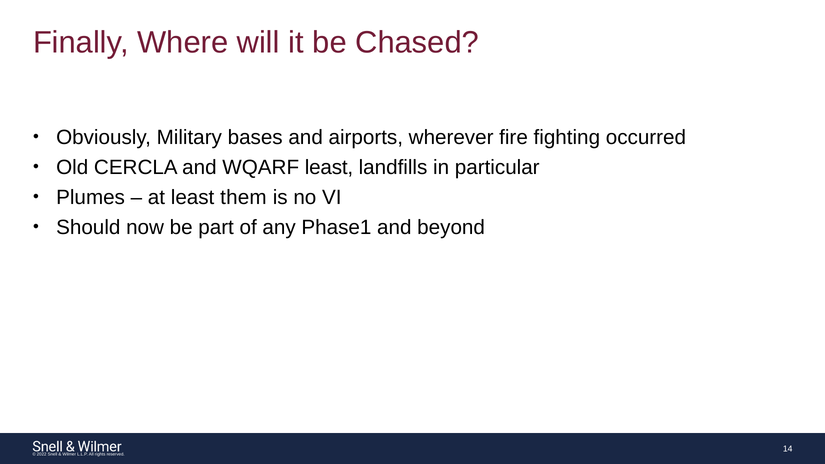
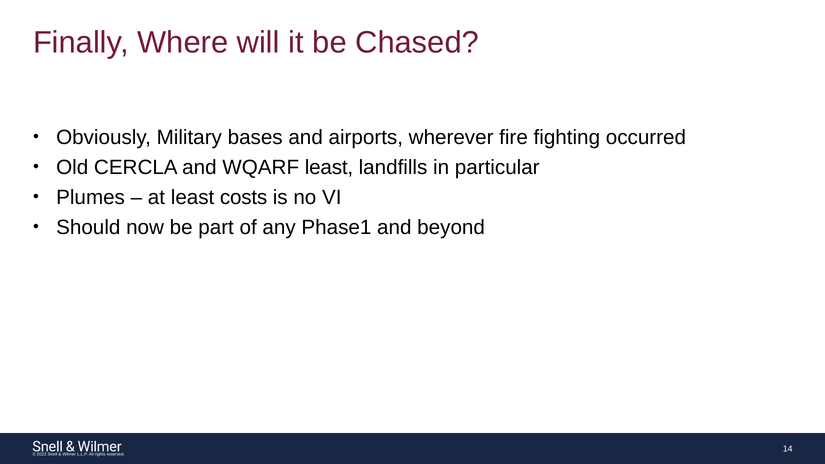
them: them -> costs
